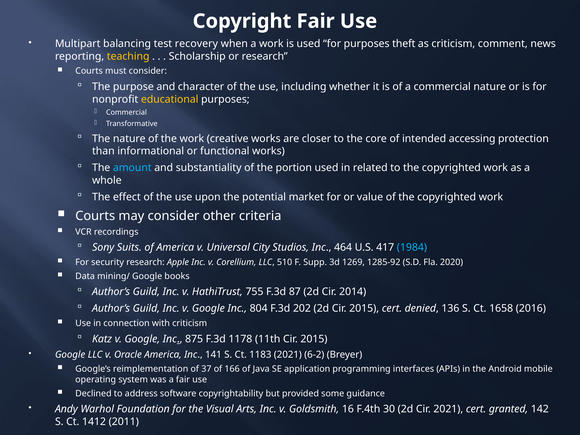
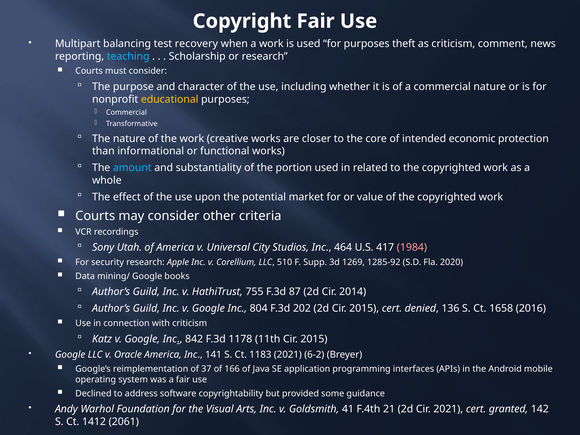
teaching colour: yellow -> light blue
accessing: accessing -> economic
Suits: Suits -> Utah
1984 colour: light blue -> pink
875: 875 -> 842
16: 16 -> 41
30: 30 -> 21
2011: 2011 -> 2061
